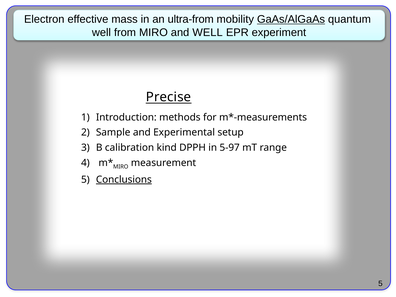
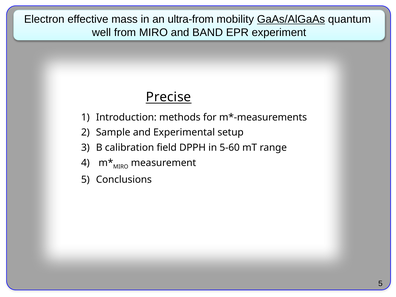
and WELL: WELL -> BAND
kind: kind -> field
5-97: 5-97 -> 5-60
Conclusions underline: present -> none
